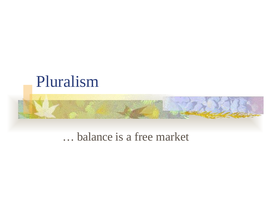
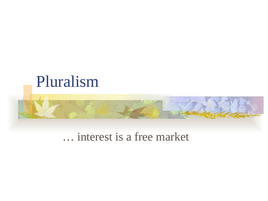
balance: balance -> interest
